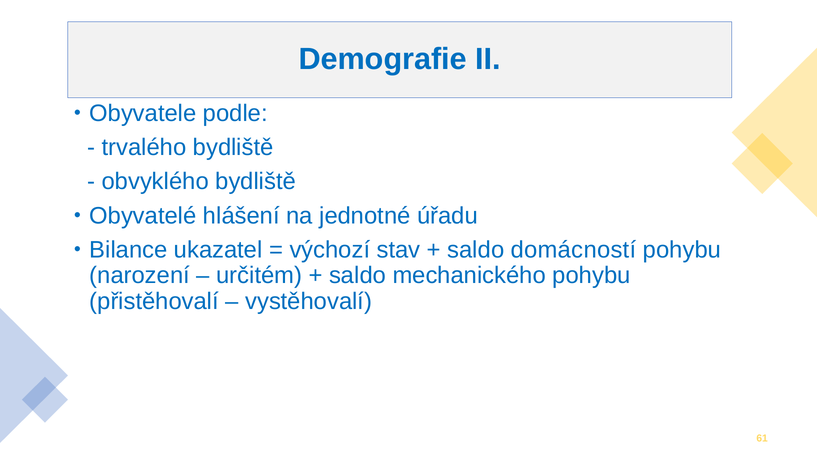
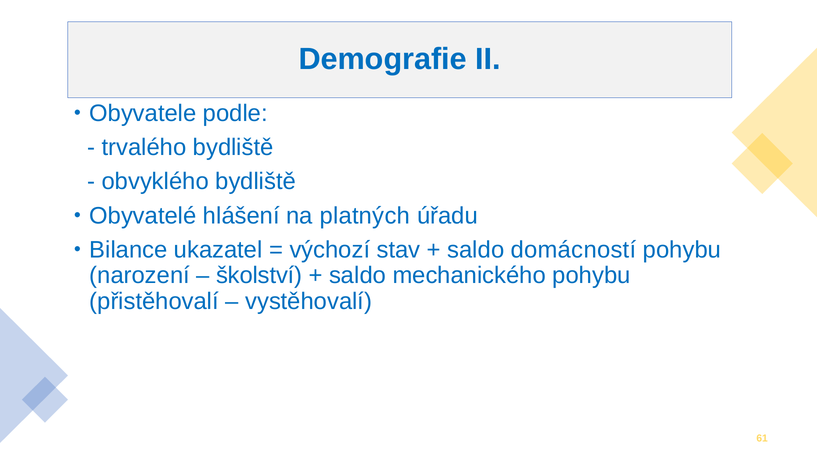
jednotné: jednotné -> platných
určitém: určitém -> školství
